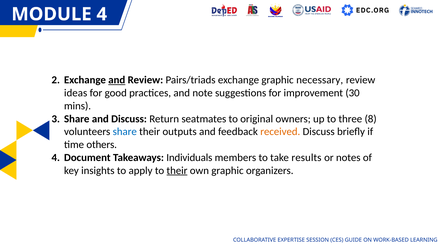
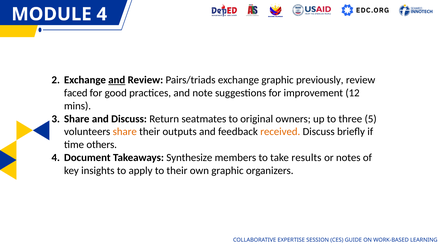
necessary: necessary -> previously
ideas: ideas -> faced
30: 30 -> 12
8: 8 -> 5
share at (125, 132) colour: blue -> orange
Individuals: Individuals -> Synthesize
their at (177, 171) underline: present -> none
